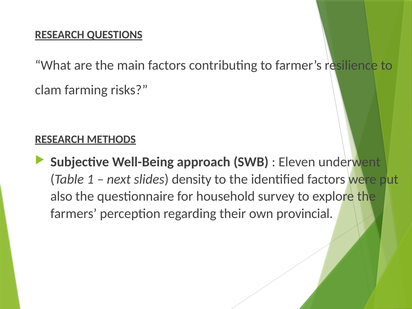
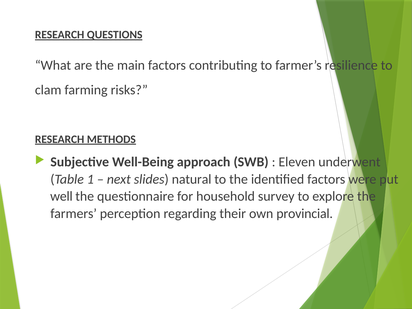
density: density -> natural
also: also -> well
